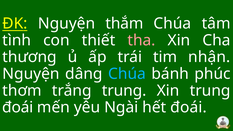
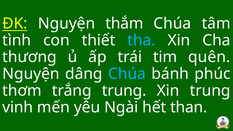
tha colour: pink -> light blue
nhận: nhận -> quên
đoái at (18, 107): đoái -> vinh
hết đoái: đoái -> than
